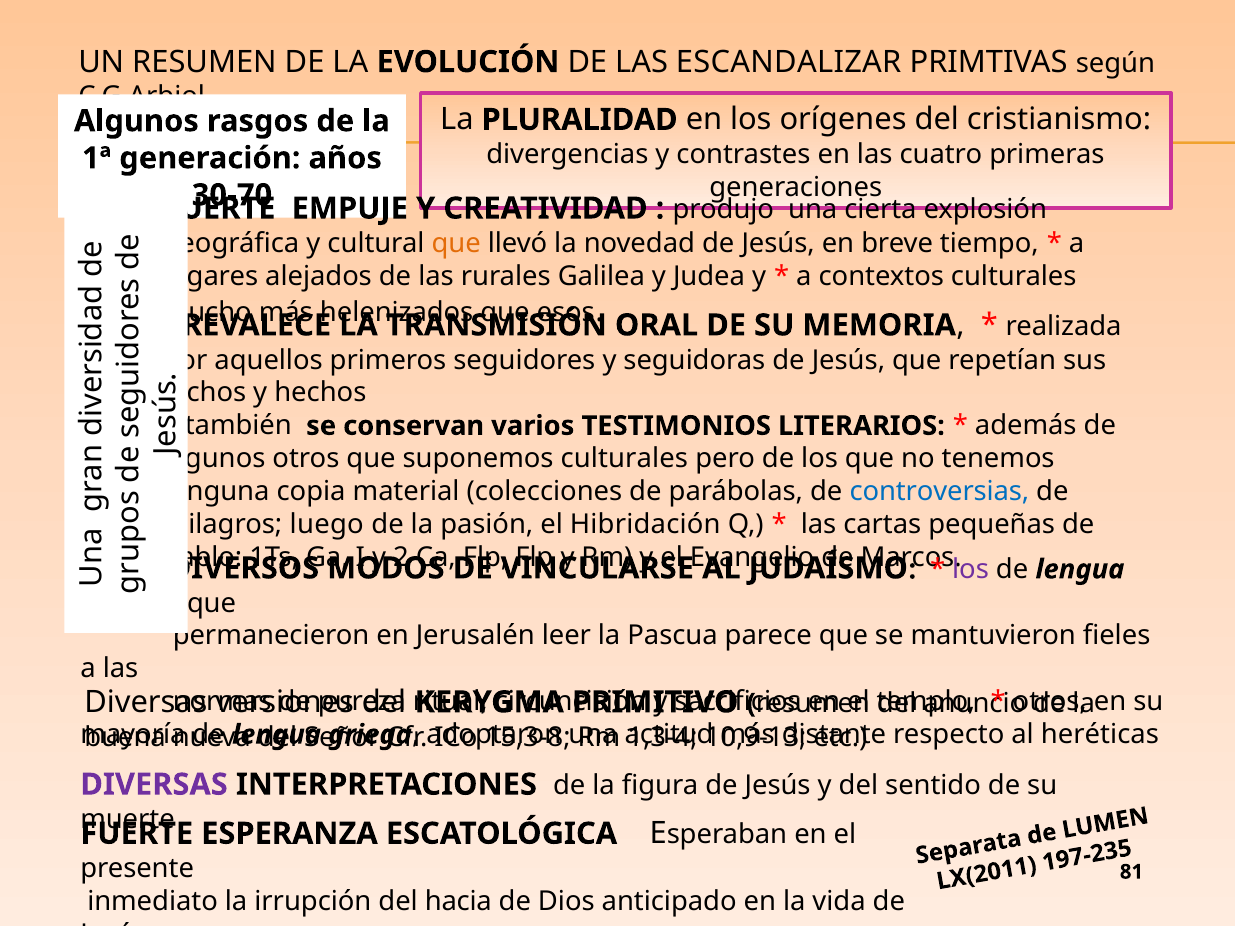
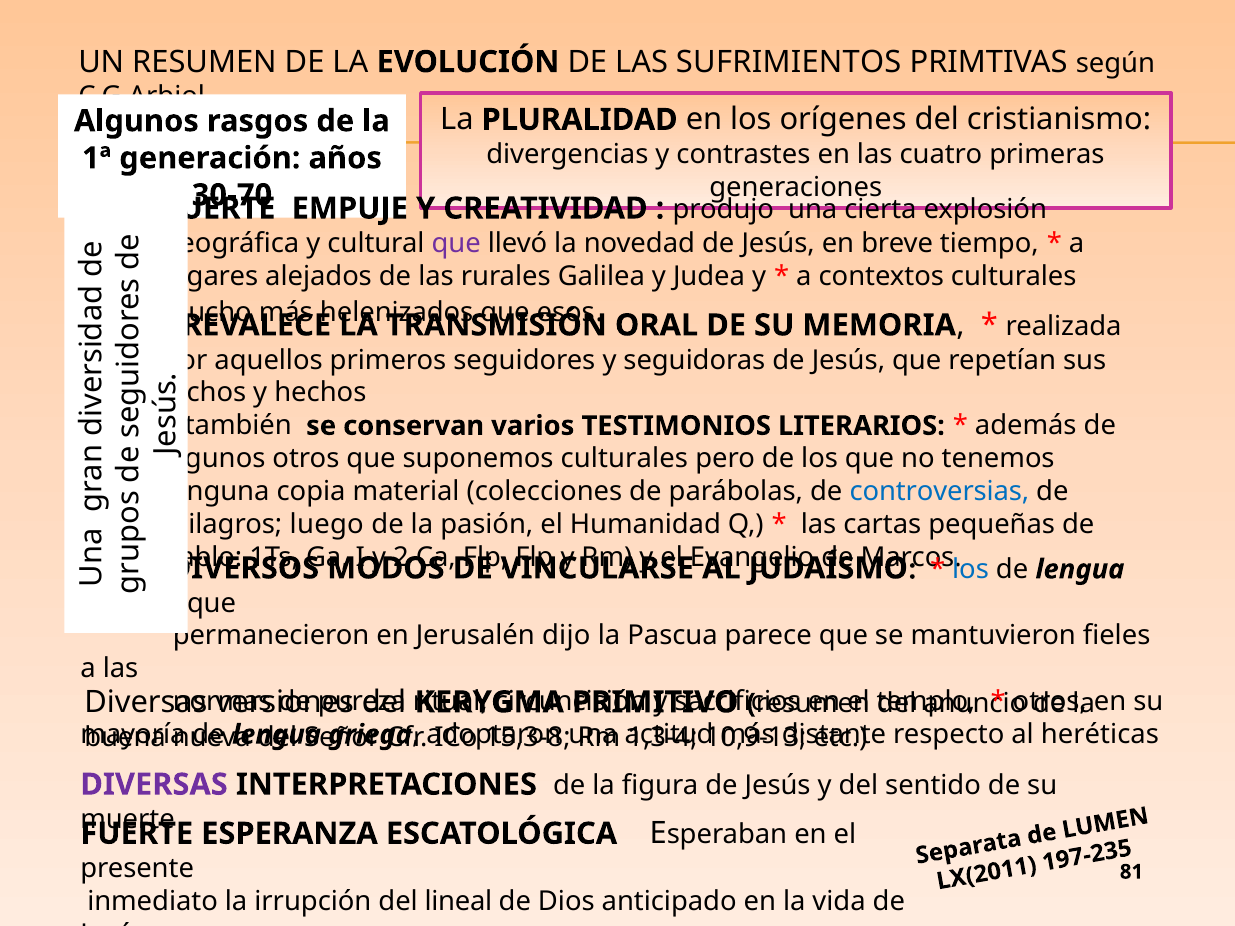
ESCANDALIZAR: ESCANDALIZAR -> SUFRIMIENTOS
que at (456, 243) colour: orange -> purple
Hibridación: Hibridación -> Humanidad
los at (971, 570) colour: purple -> blue
leer: leer -> dijo
hacia: hacia -> lineal
